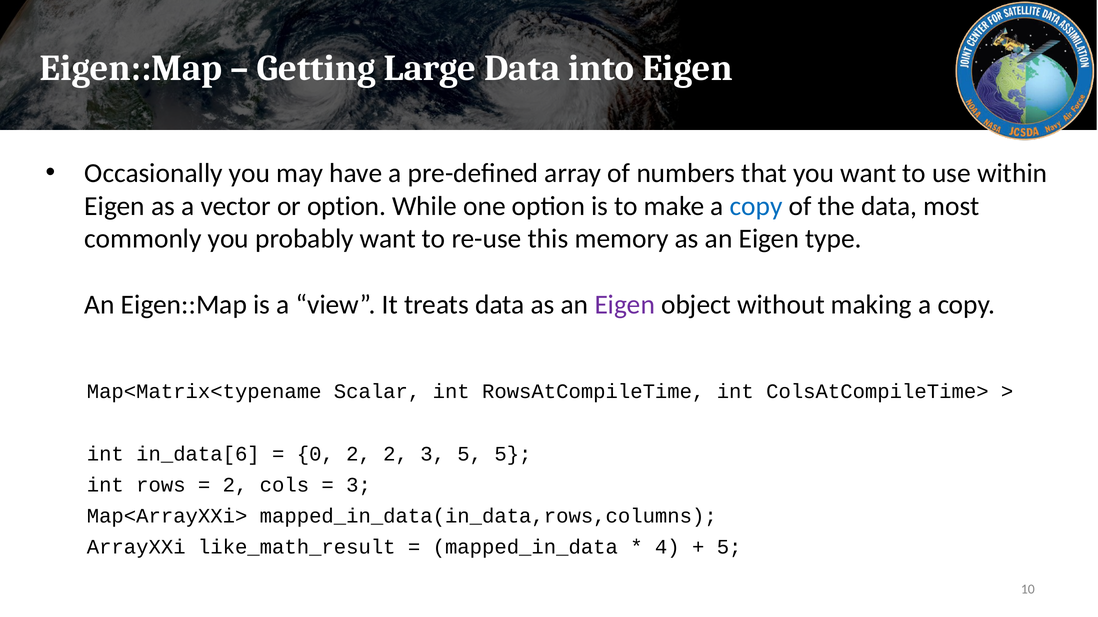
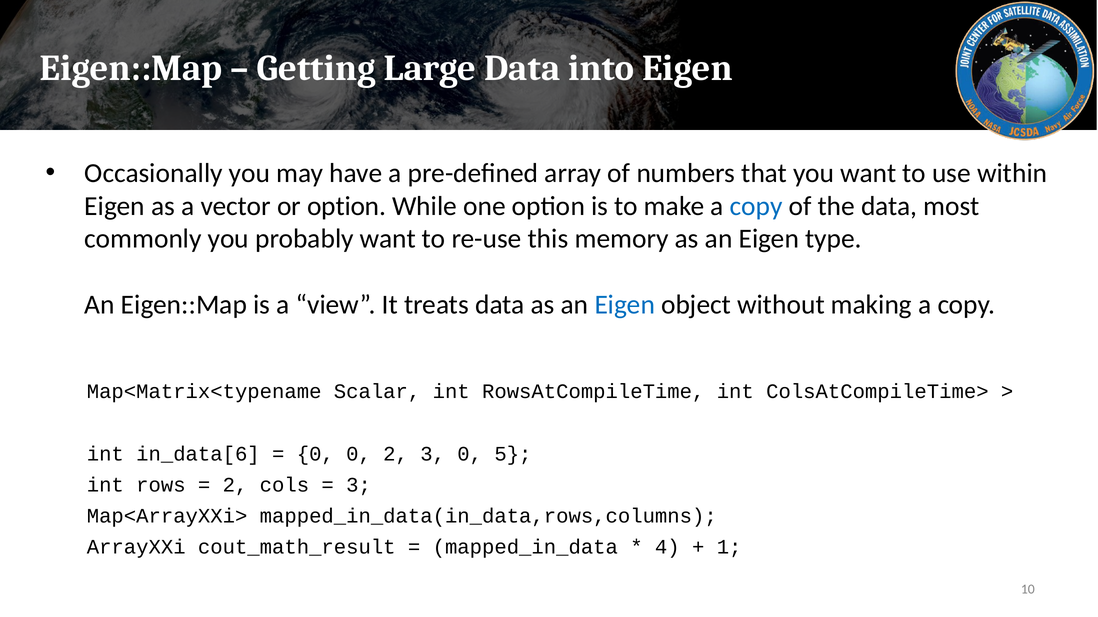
Eigen at (625, 305) colour: purple -> blue
0 2: 2 -> 0
3 5: 5 -> 0
like_math_result: like_math_result -> cout_math_result
5 at (729, 548): 5 -> 1
